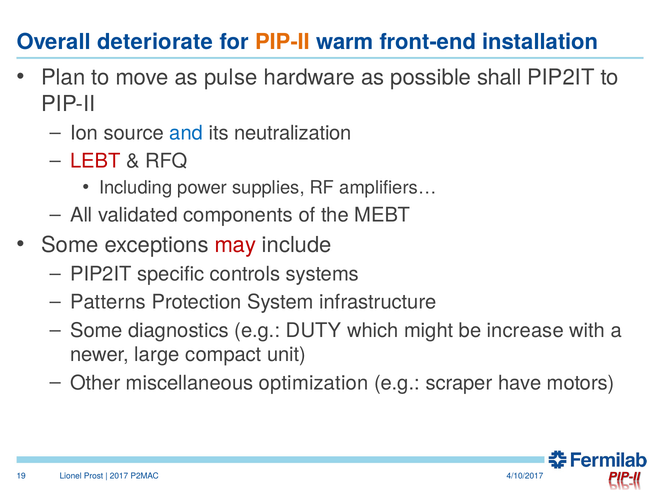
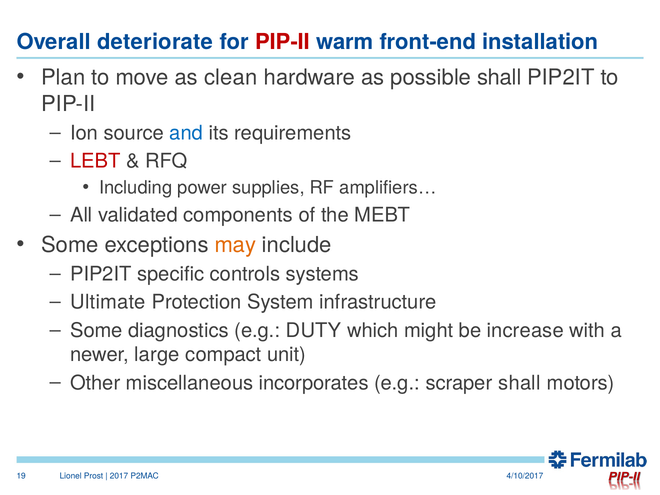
PIP-II at (283, 42) colour: orange -> red
pulse: pulse -> clean
neutralization: neutralization -> requirements
may colour: red -> orange
Patterns: Patterns -> Ultimate
optimization: optimization -> incorporates
scraper have: have -> shall
